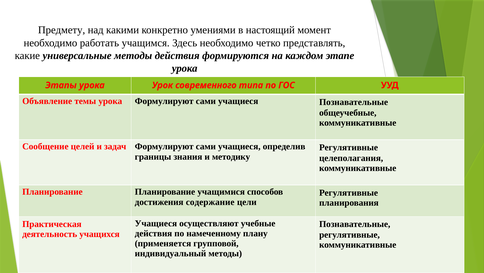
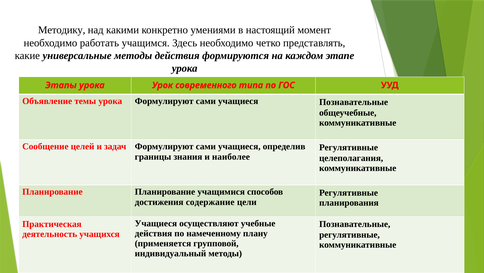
Предмету: Предмету -> Методику
методику: методику -> наиболее
